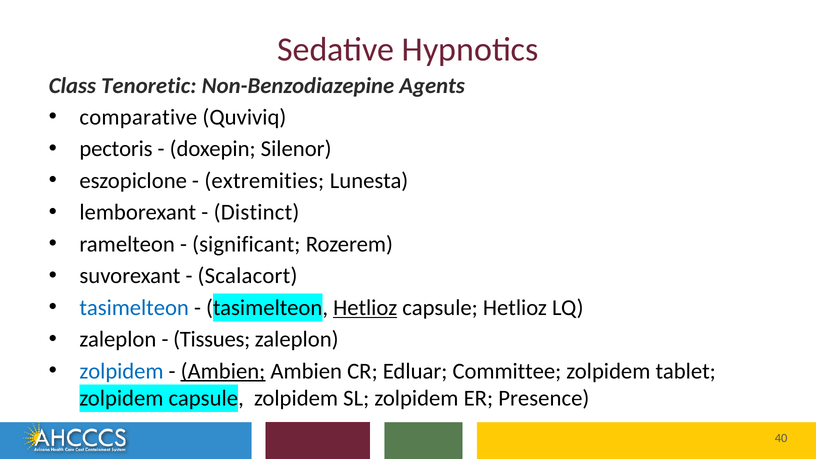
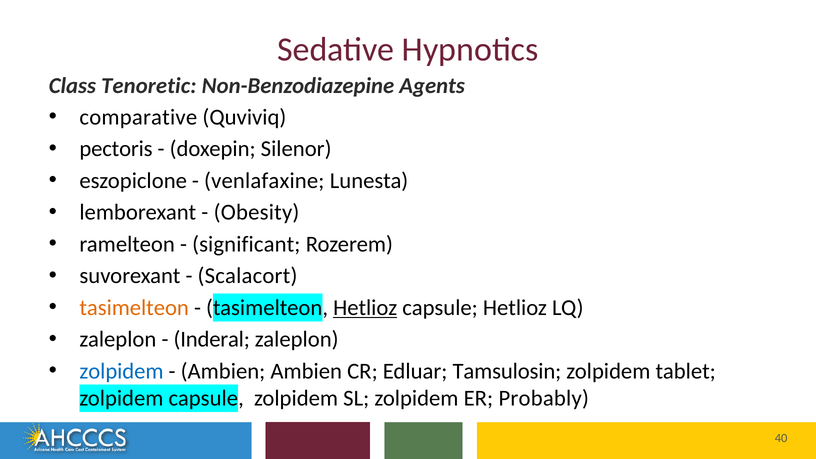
extremities: extremities -> venlafaxine
Distinct: Distinct -> Obesity
tasimelteon at (134, 308) colour: blue -> orange
Tissues: Tissues -> Inderal
Ambien at (223, 371) underline: present -> none
Committee: Committee -> Tamsulosin
Presence: Presence -> Probably
